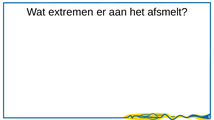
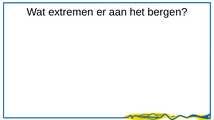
afsmelt: afsmelt -> bergen
